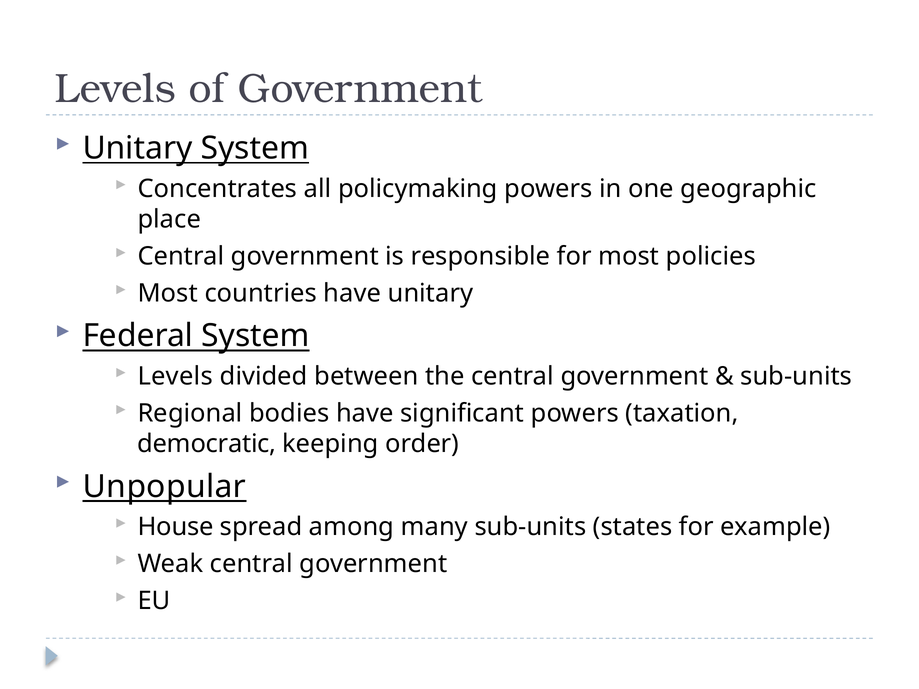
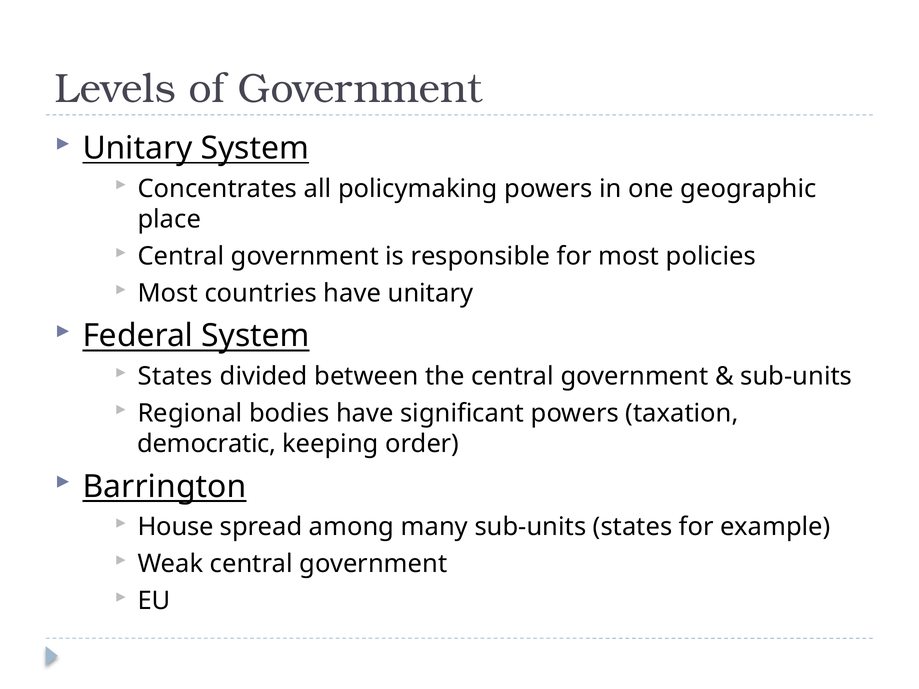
Levels at (175, 376): Levels -> States
Unpopular: Unpopular -> Barrington
